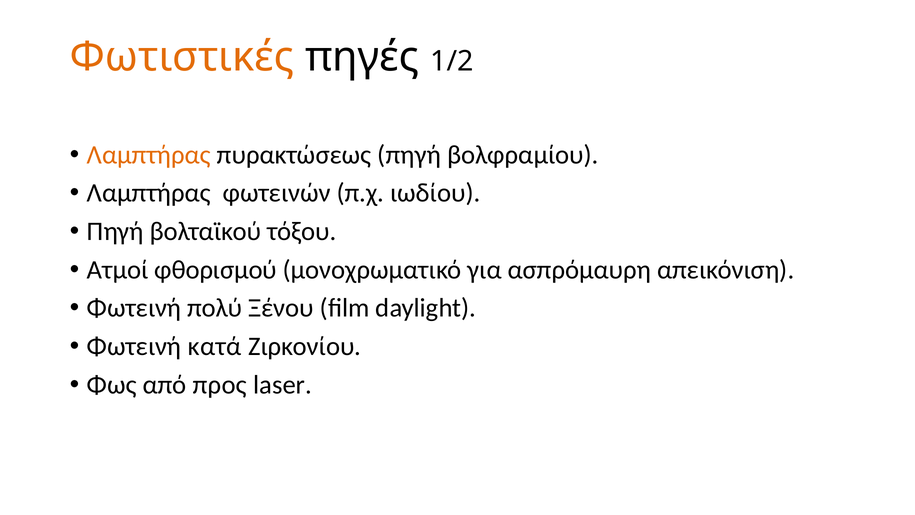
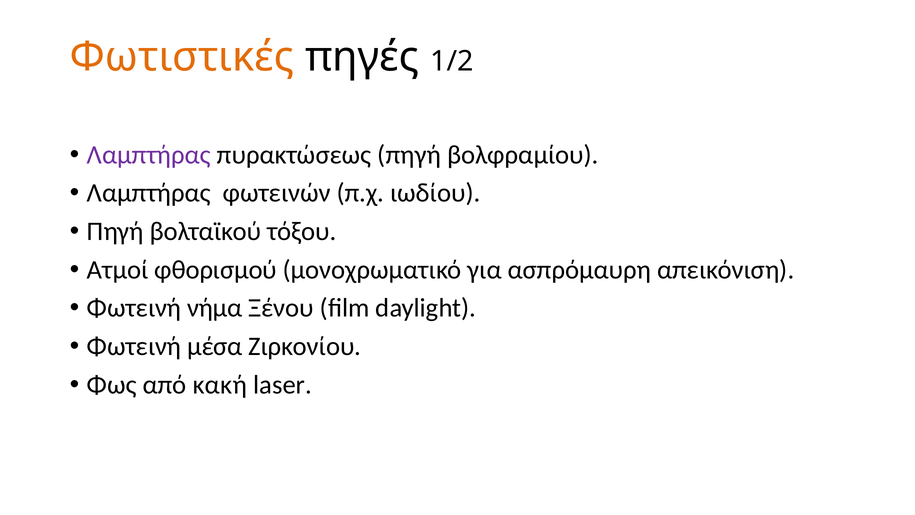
Λαμπτήρας at (149, 155) colour: orange -> purple
πολύ: πολύ -> νήμα
κατά: κατά -> μέσα
προς: προς -> κακή
